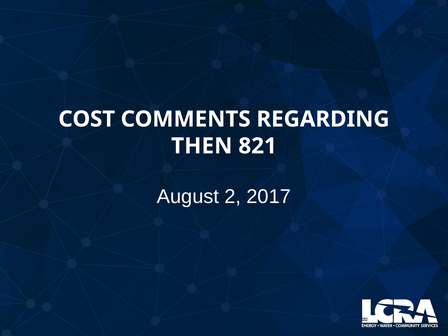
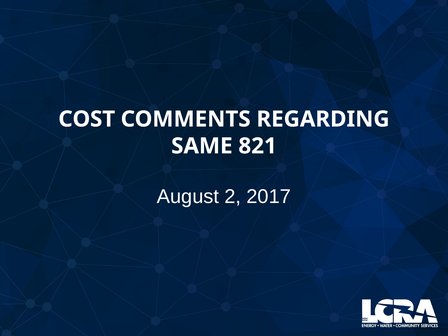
THEN: THEN -> SAME
